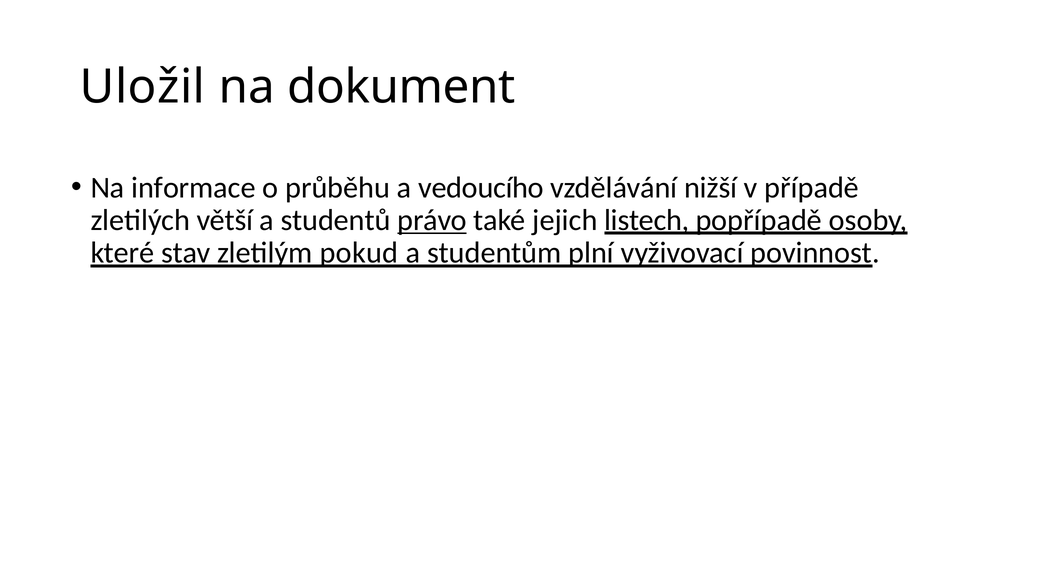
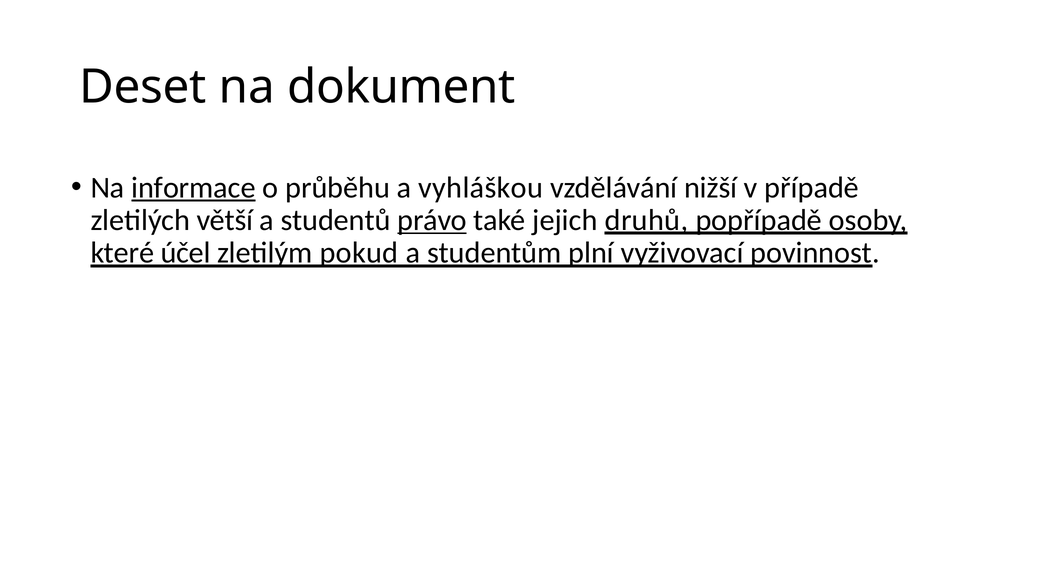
Uložil: Uložil -> Deset
informace underline: none -> present
vedoucího: vedoucího -> vyhláškou
listech: listech -> druhů
stav: stav -> účel
